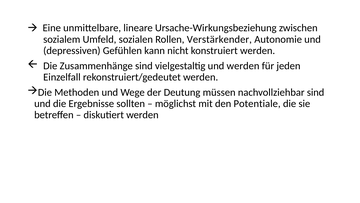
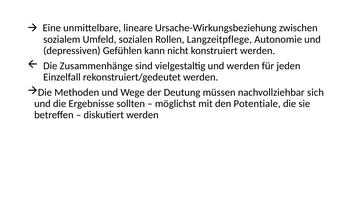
Verstärkender: Verstärkender -> Langzeitpflege
nachvollziehbar sind: sind -> sich
